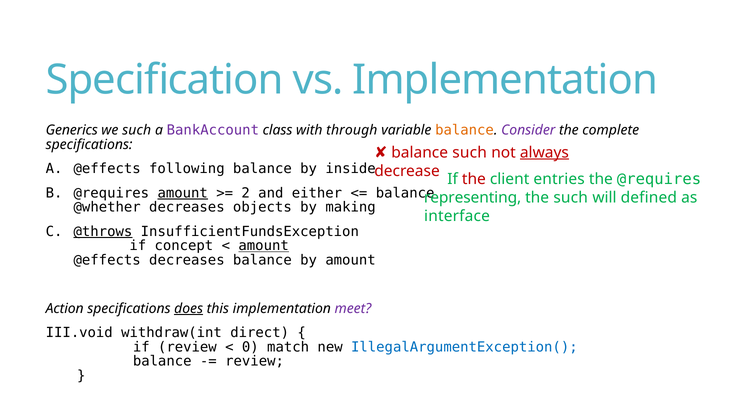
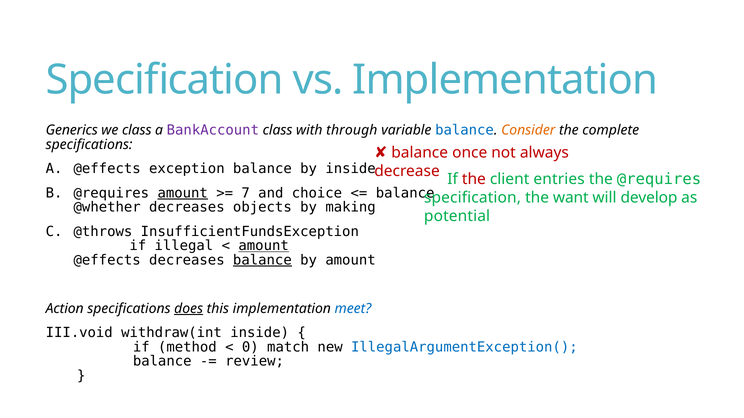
we such: such -> class
balance at (465, 130) colour: orange -> blue
Consider colour: purple -> orange
balance such: such -> once
always underline: present -> none
following: following -> exception
2: 2 -> 7
either: either -> choice
representing at (473, 198): representing -> specification
the such: such -> want
defined: defined -> develop
interface: interface -> potential
@throws underline: present -> none
concept: concept -> illegal
balance at (262, 260) underline: none -> present
meet colour: purple -> blue
withdraw(int direct: direct -> inside
if review: review -> method
